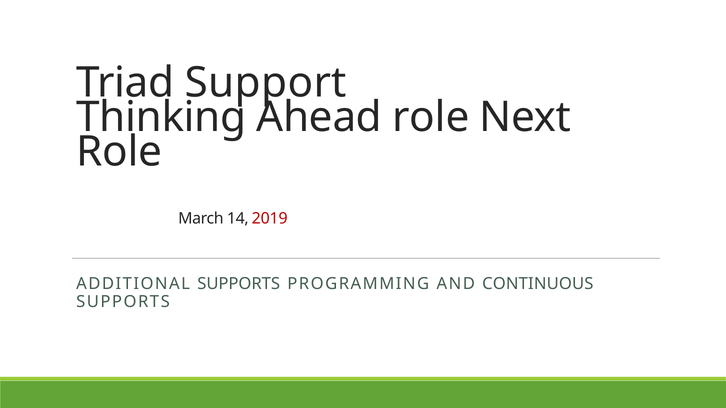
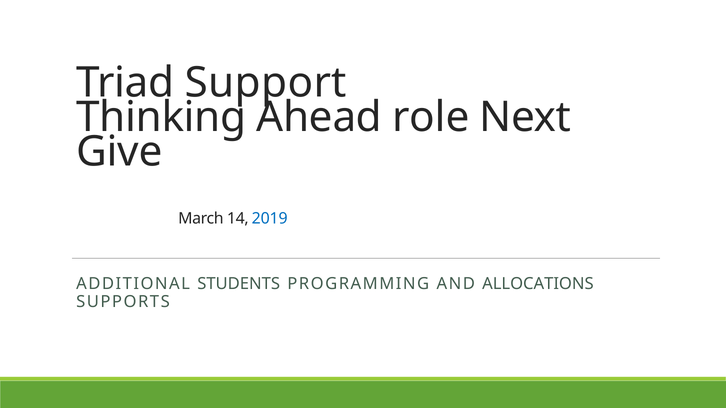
Role at (119, 152): Role -> Give
2019 colour: red -> blue
ADDITIONAL SUPPORTS: SUPPORTS -> STUDENTS
CONTINUOUS: CONTINUOUS -> ALLOCATIONS
